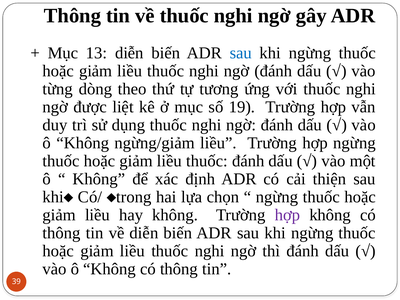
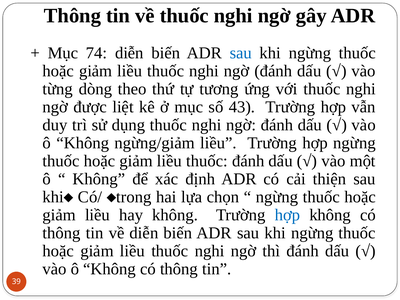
13: 13 -> 74
19: 19 -> 43
hợp at (287, 215) colour: purple -> blue
